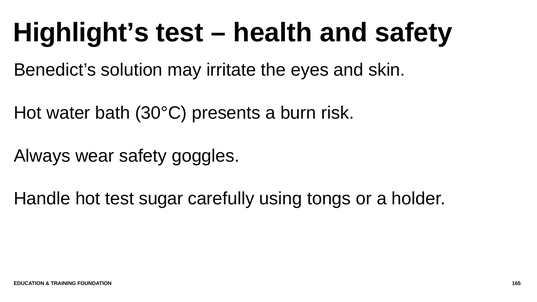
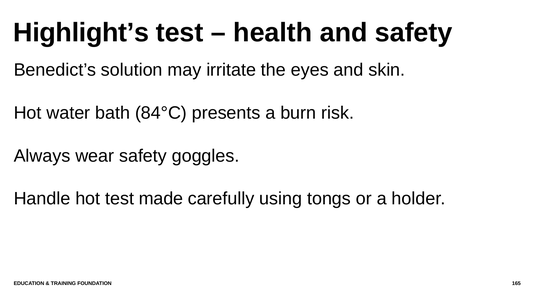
30°C: 30°C -> 84°C
sugar: sugar -> made
